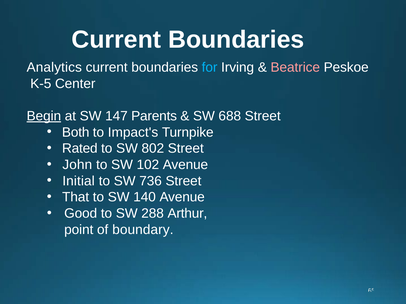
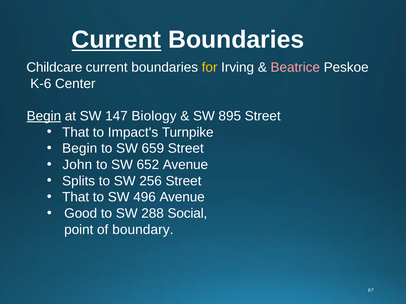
Current at (116, 40) underline: none -> present
Analytics: Analytics -> Childcare
for colour: light blue -> yellow
K-5: K-5 -> K-6
Parents: Parents -> Biology
688: 688 -> 895
Both at (76, 133): Both -> That
Rated at (80, 149): Rated -> Begin
802: 802 -> 659
102: 102 -> 652
Initial: Initial -> Splits
736: 736 -> 256
140: 140 -> 496
Arthur: Arthur -> Social
